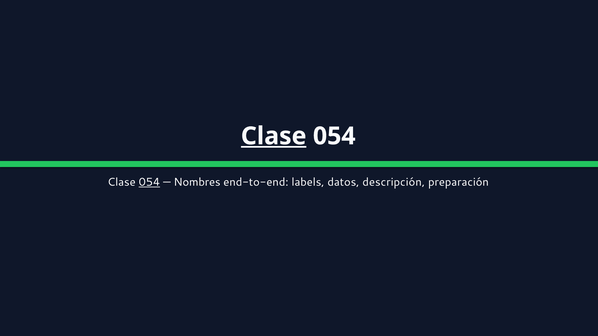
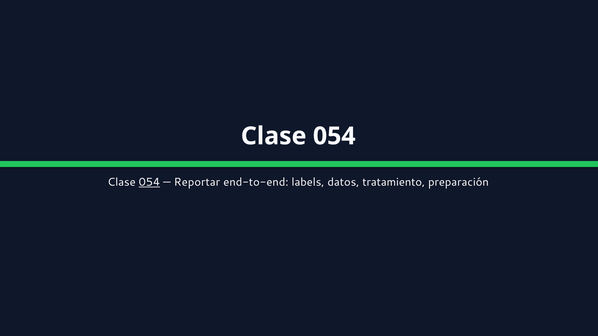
Clase at (274, 136) underline: present -> none
Nombres: Nombres -> Reportar
descripción: descripción -> tratamiento
